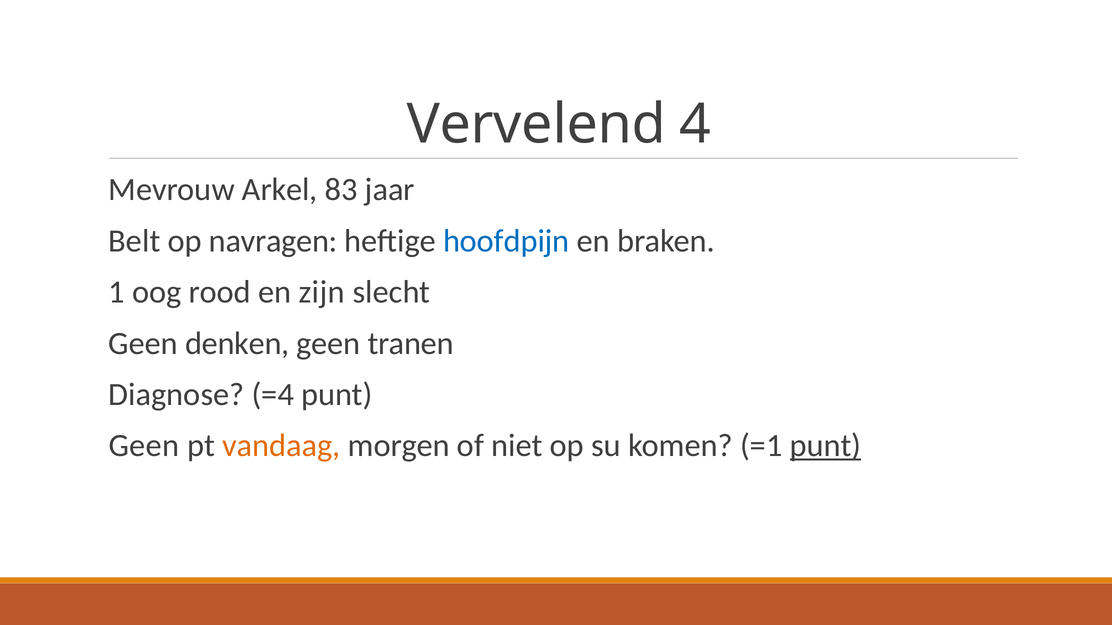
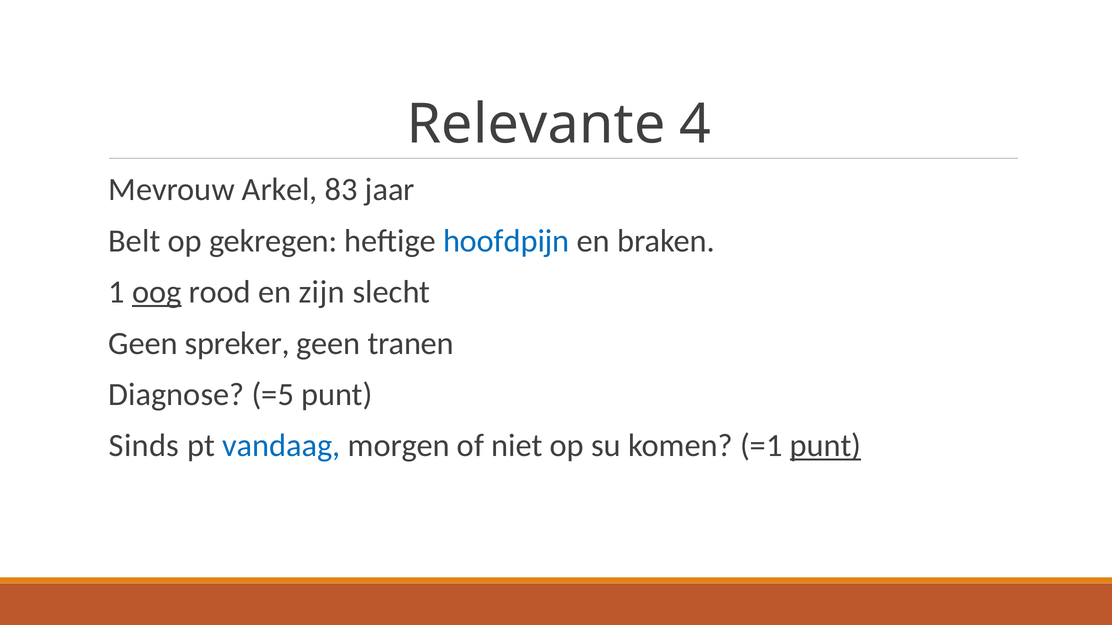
Vervelend: Vervelend -> Relevante
navragen: navragen -> gekregen
oog underline: none -> present
denken: denken -> spreker
=4: =4 -> =5
Geen at (144, 446): Geen -> Sinds
vandaag colour: orange -> blue
